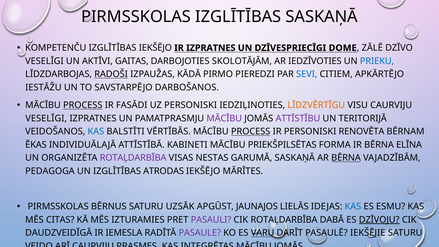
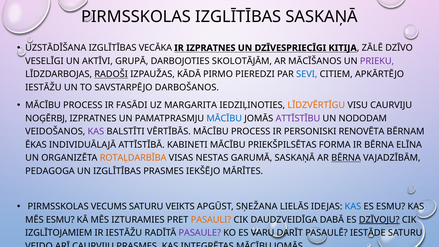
KOMPETENČU: KOMPETENČU -> UZSTĀDĪŠANA
IZGLĪTĪBAS IEKŠĒJO: IEKŠĒJO -> VECĀKA
DOME: DOME -> KITIJA
GAITAS: GAITAS -> GRUPĀ
IEDZĪVOTIES: IEDZĪVOTIES -> MĀCĪŠANOS
PRIEKU colour: blue -> purple
PROCESS at (83, 105) underline: present -> none
UZ PERSONISKI: PERSONISKI -> MARGARITA
VESELĪGI at (46, 118): VESELĪGI -> NOĢĒRBJ
MĀCĪBU at (224, 118) colour: purple -> blue
TERITORIJĀ: TERITORIJĀ -> NODODAM
KAS at (96, 132) colour: blue -> purple
PROCESS at (251, 132) underline: present -> none
ROTAĻDARBĪBA at (133, 158) colour: purple -> orange
IZGLĪTĪBAS ATRODAS: ATRODAS -> PRASMES
BĒRNUS: BĒRNUS -> VECUMS
UZSĀK: UZSĀK -> VEIKTS
JAUNAJOS: JAUNAJOS -> SŅEŽANA
MĒS CITAS: CITAS -> ESMU
PASAULI colour: purple -> orange
CIK ROTAĻDARBĪBA: ROTAĻDARBĪBA -> DAUDZVEIDĪGA
DAUDZVEIDĪGĀ: DAUDZVEIDĪGĀ -> IZGLĪTOJAMIEM
IR IEMESLA: IEMESLA -> IESTĀŽU
VARU underline: present -> none
IEKŠĒJIE: IEKŠĒJIE -> IESTĀDE
